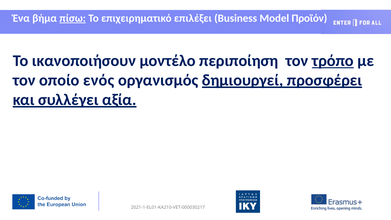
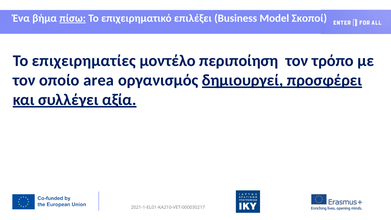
Προϊόν: Προϊόν -> Σκοποί
ικανοποιήσουν: ικανοποιήσουν -> επιχειρηματίες
τρόπο underline: present -> none
ενός: ενός -> area
